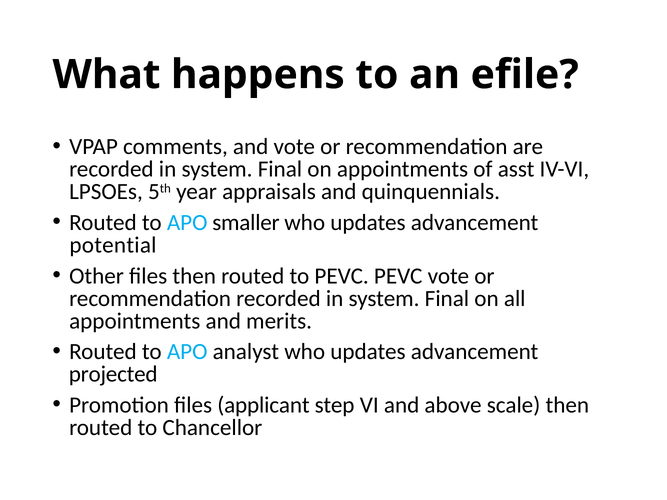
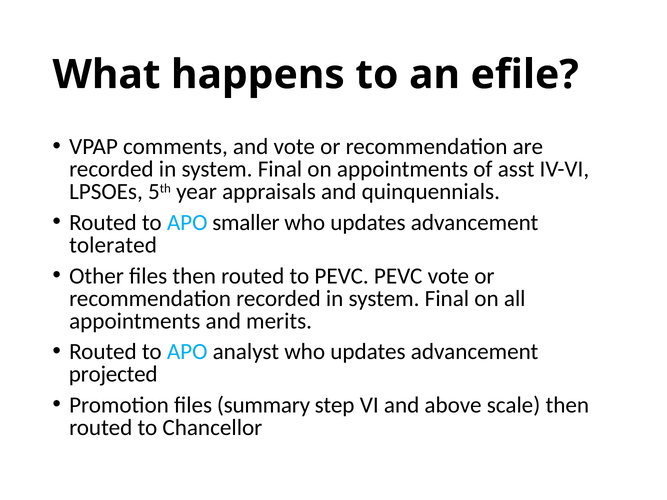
potential: potential -> tolerated
applicant: applicant -> summary
